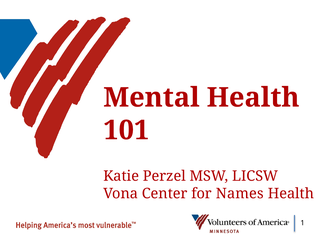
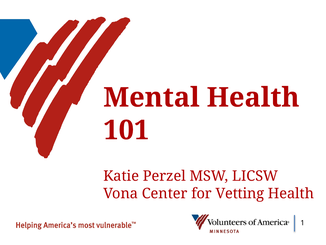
Names: Names -> Vetting
